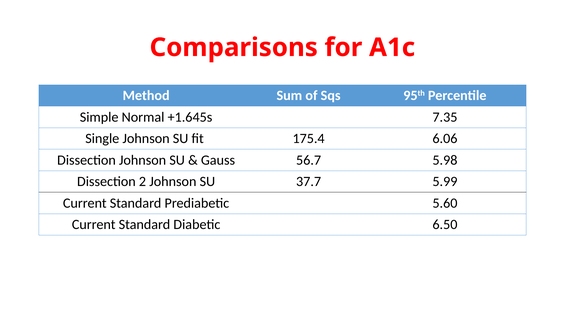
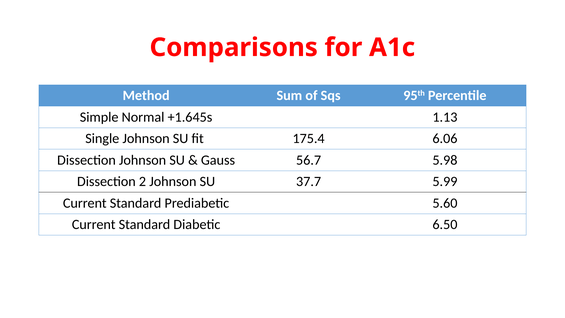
7.35: 7.35 -> 1.13
